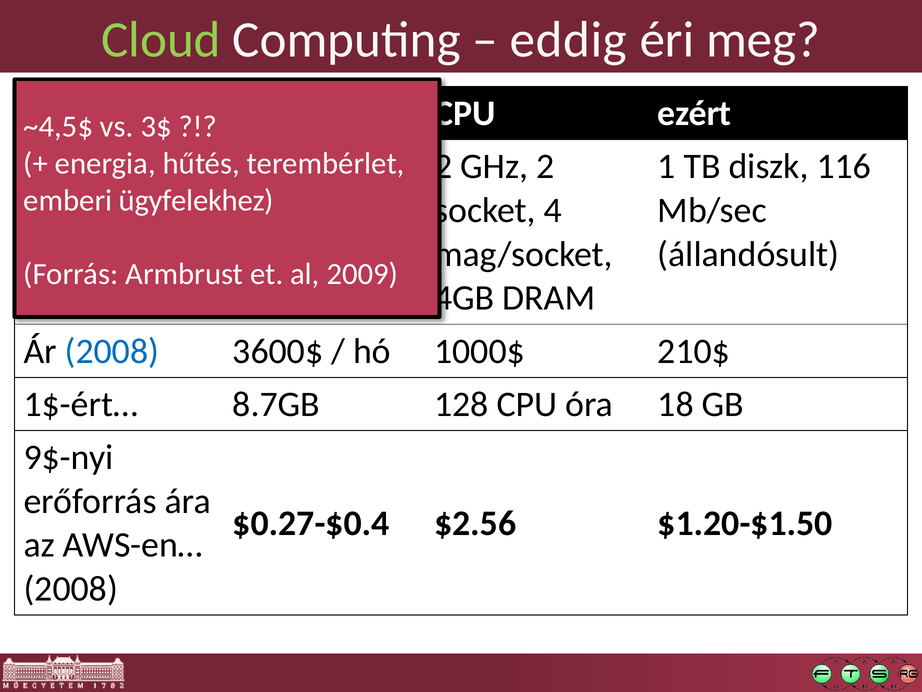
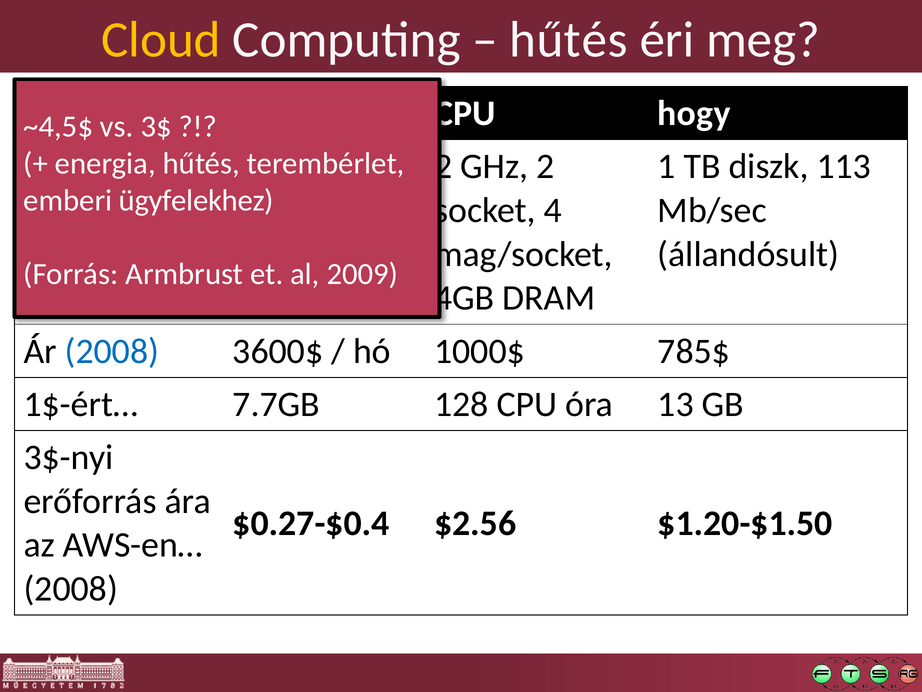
Cloud colour: light green -> yellow
eddig at (568, 40): eddig -> hűtés
ezért: ezért -> hogy
116: 116 -> 113
210$: 210$ -> 785$
8.7GB: 8.7GB -> 7.7GB
18: 18 -> 13
9$-nyi: 9$-nyi -> 3$-nyi
